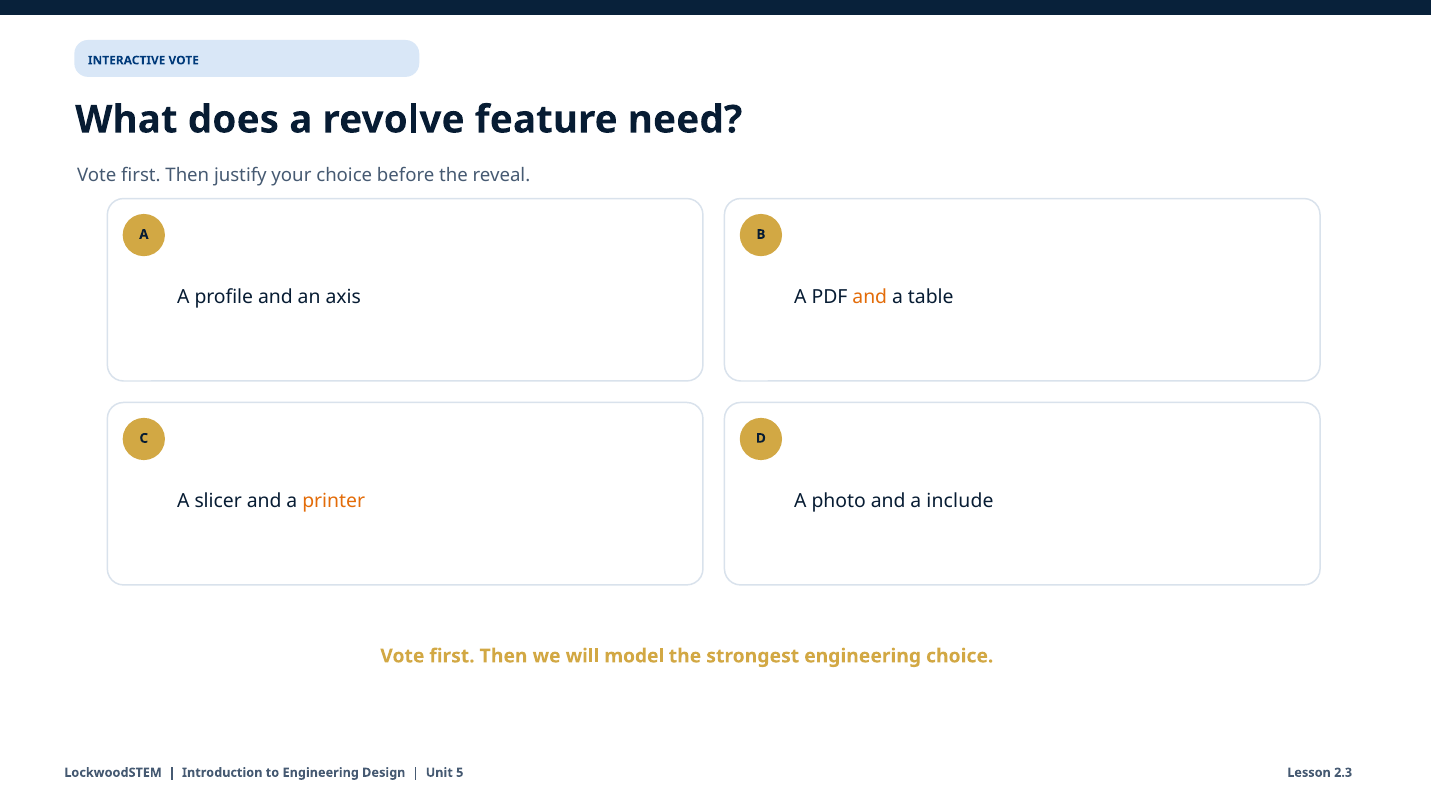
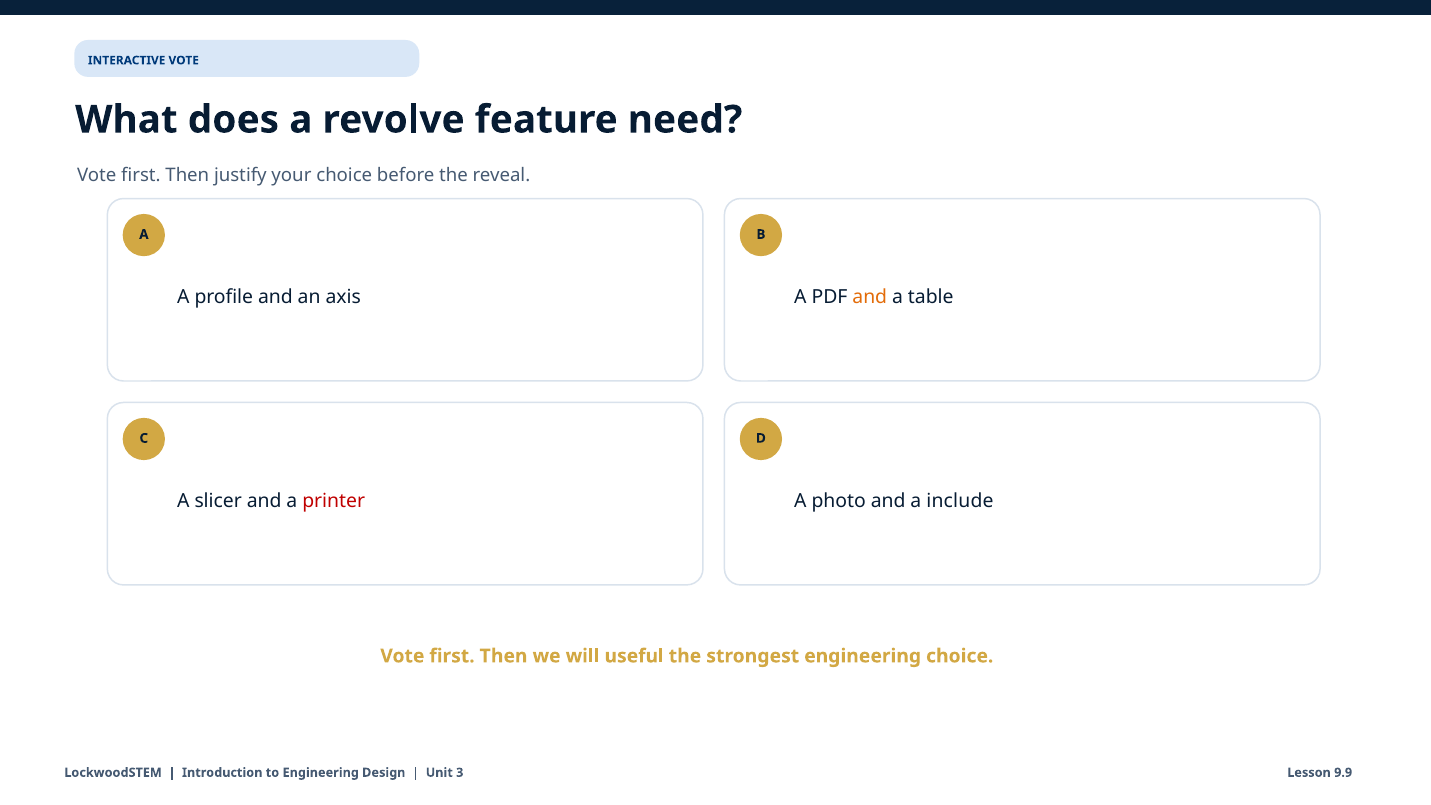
printer colour: orange -> red
model: model -> useful
5: 5 -> 3
2.3: 2.3 -> 9.9
